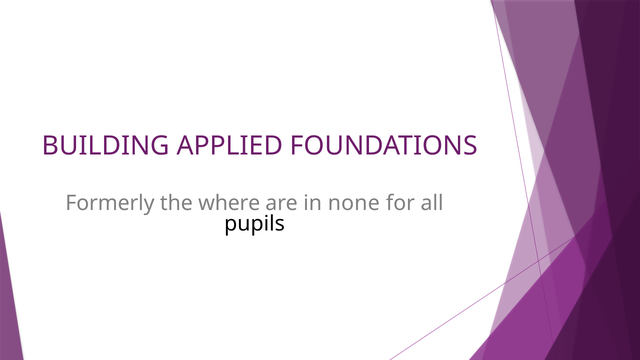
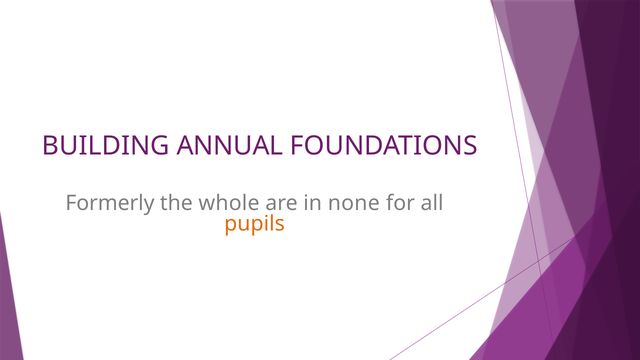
APPLIED: APPLIED -> ANNUAL
where: where -> whole
pupils colour: black -> orange
